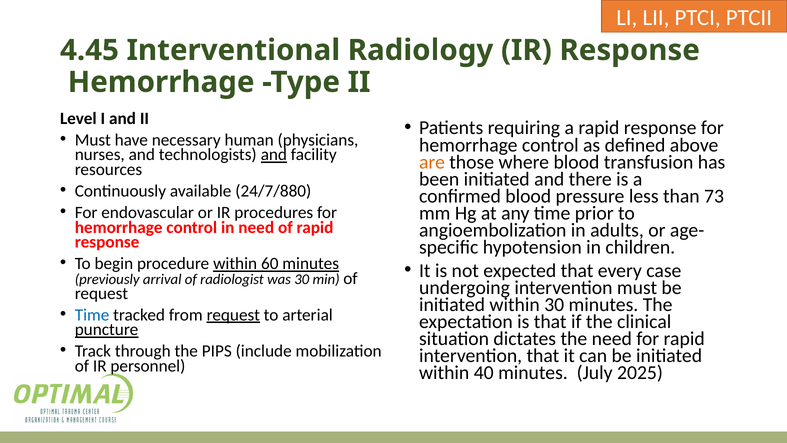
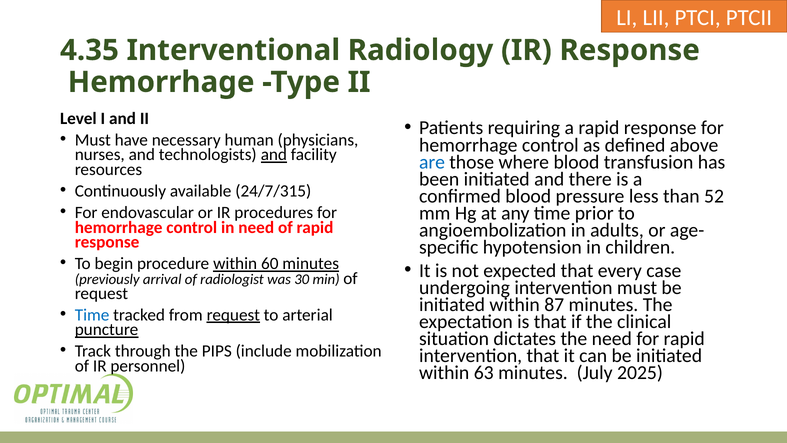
4.45: 4.45 -> 4.35
are colour: orange -> blue
24/7/880: 24/7/880 -> 24/7/315
73: 73 -> 52
within 30: 30 -> 87
40: 40 -> 63
